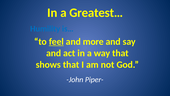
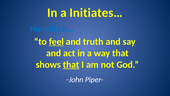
Greatest…: Greatest… -> Initiates…
more: more -> truth
that at (71, 64) underline: none -> present
